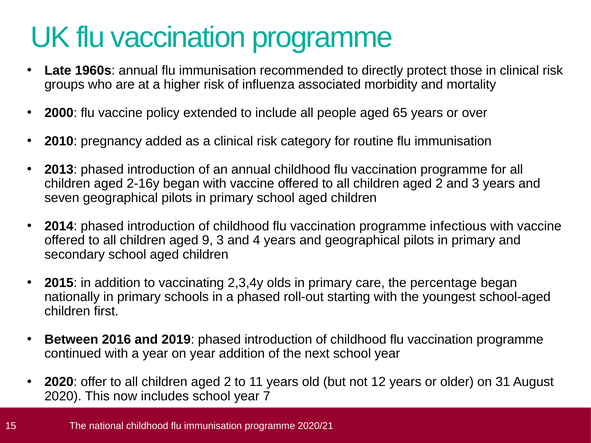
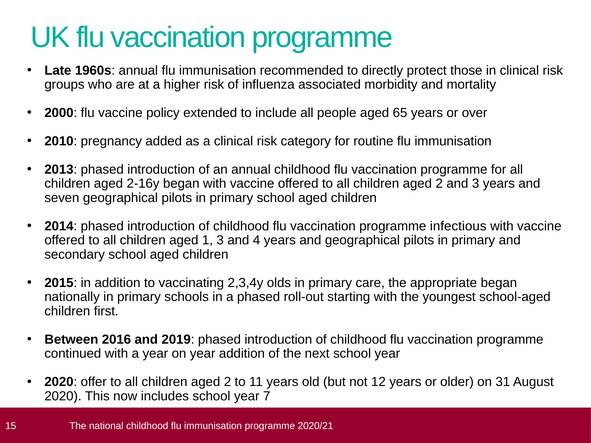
9: 9 -> 1
percentage: percentage -> appropriate
